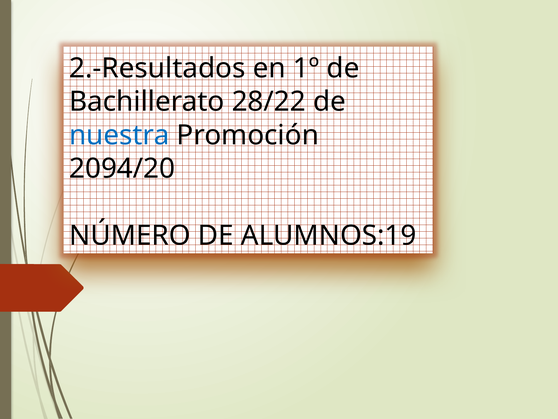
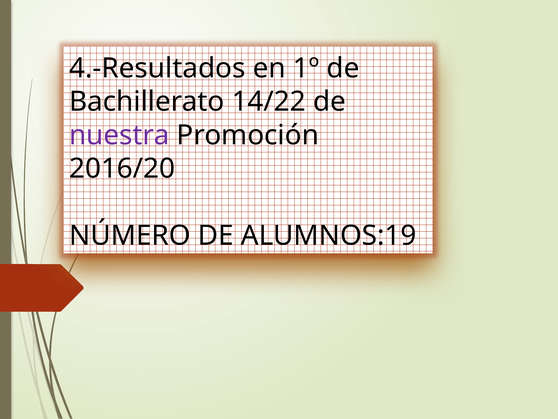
2.-Resultados: 2.-Resultados -> 4.-Resultados
28/22: 28/22 -> 14/22
nuestra colour: blue -> purple
2094/20: 2094/20 -> 2016/20
